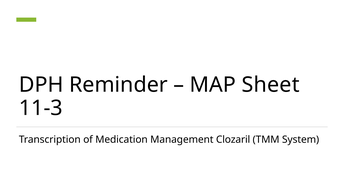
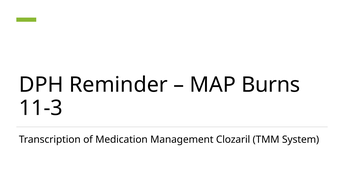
Sheet: Sheet -> Burns
